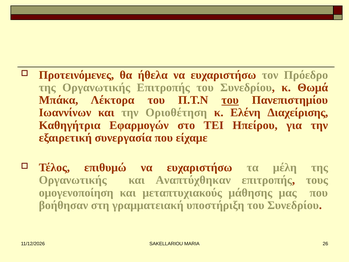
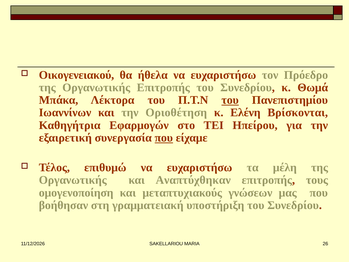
Προτεινόμενες: Προτεινόμενες -> Οικογενειακού
Διαχείρισης: Διαχείρισης -> Βρίσκονται
που at (164, 138) underline: none -> present
μάθησης: μάθησης -> γνώσεων
